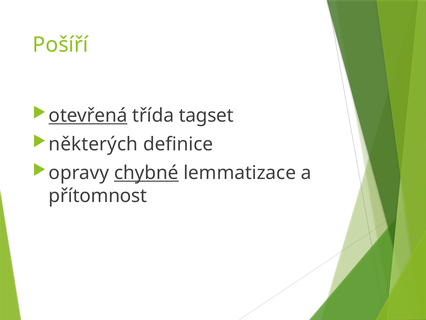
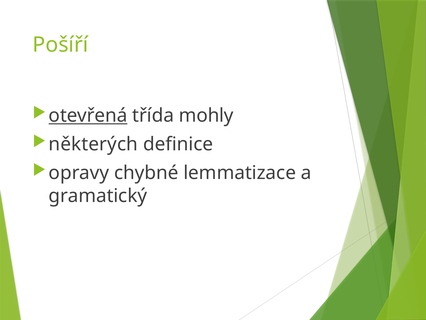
tagset: tagset -> mohly
chybné underline: present -> none
přítomnost: přítomnost -> gramatický
